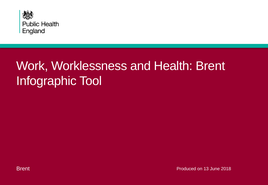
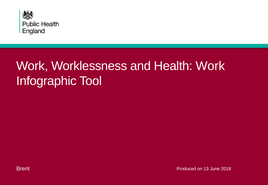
Health Brent: Brent -> Work
